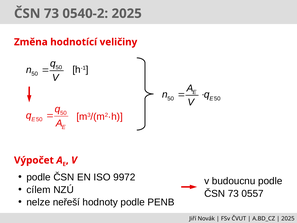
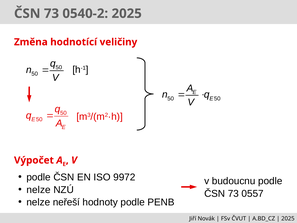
cílem at (39, 190): cílem -> nelze
